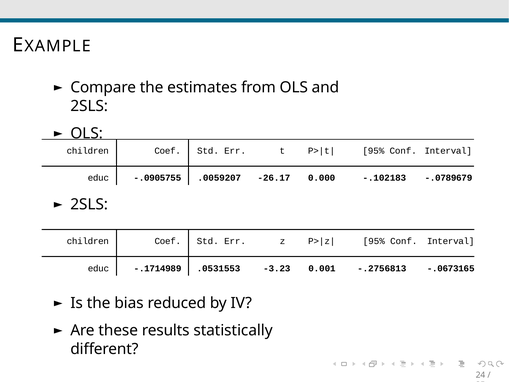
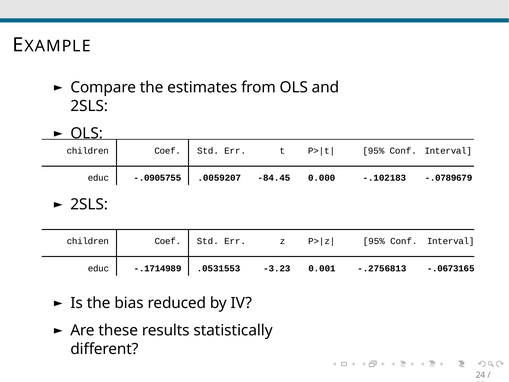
-26.17: -26.17 -> -84.45
